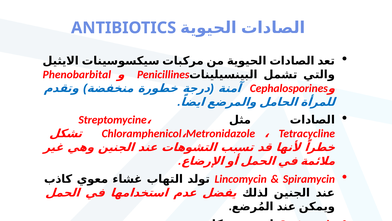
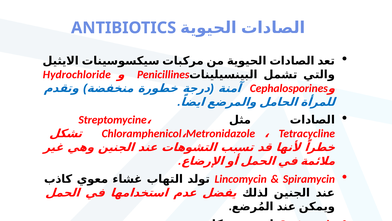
Phenobarbital: Phenobarbital -> Hydrochloride
